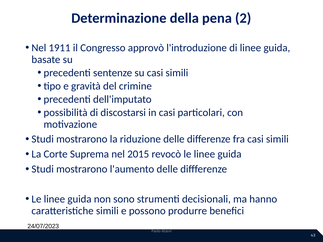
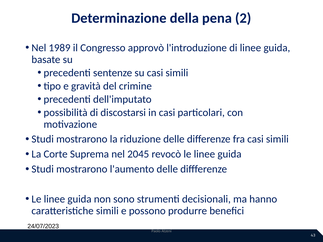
1911: 1911 -> 1989
2015: 2015 -> 2045
